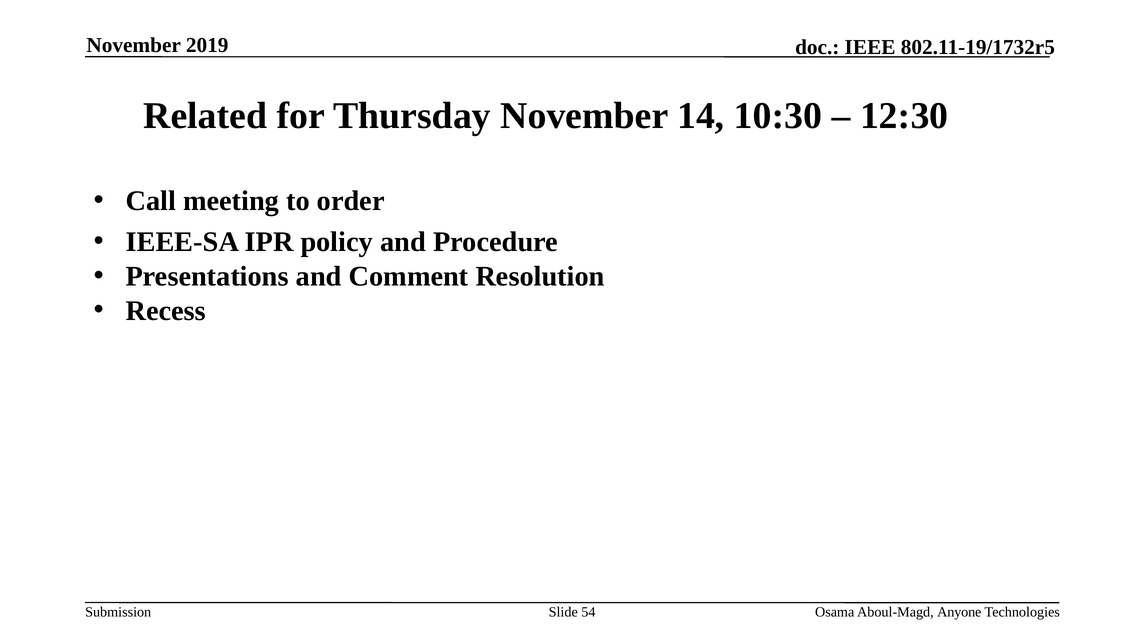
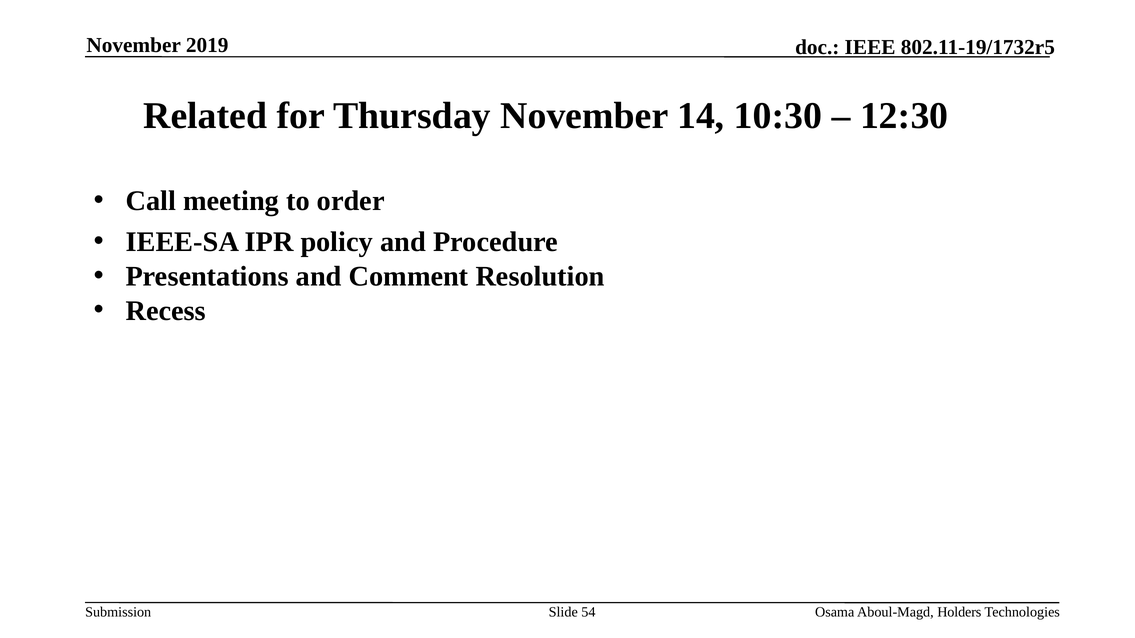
Anyone: Anyone -> Holders
